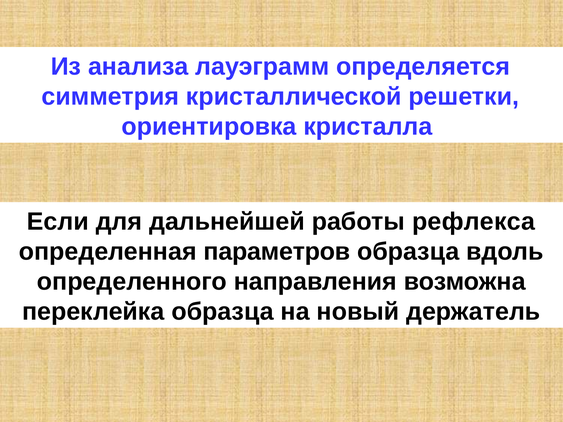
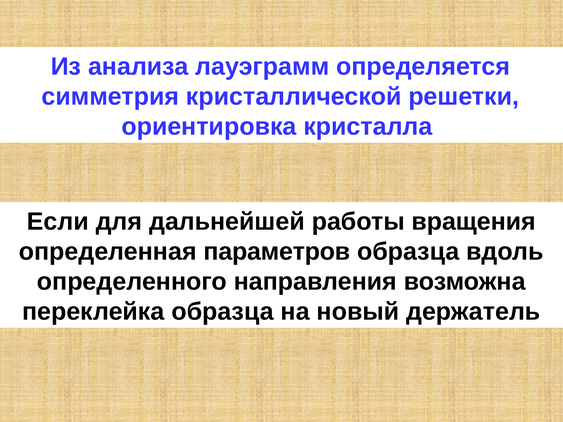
рефлекса: рефлекса -> вращения
